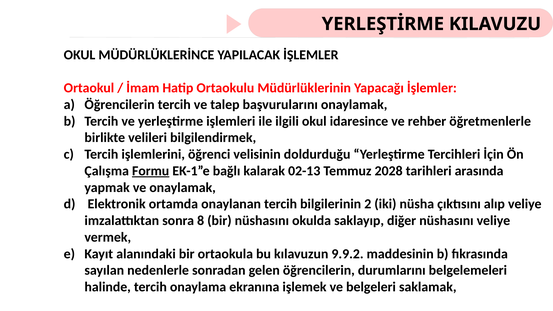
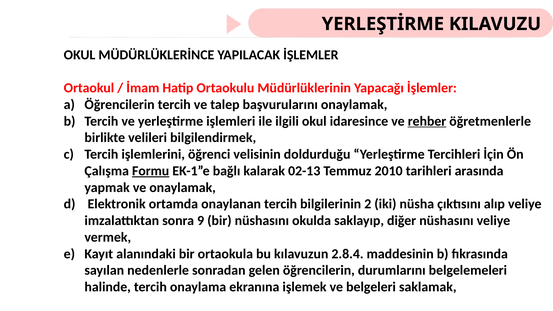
rehber underline: none -> present
2028: 2028 -> 2010
8: 8 -> 9
9.9.2: 9.9.2 -> 2.8.4
